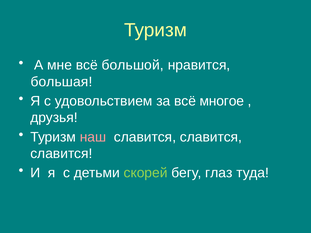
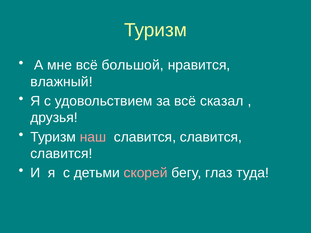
большая: большая -> влажный
многое: многое -> сказал
скорей colour: light green -> pink
